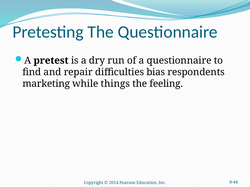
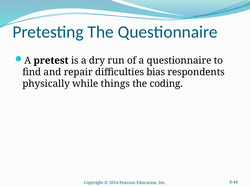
marketing: marketing -> physically
feeling: feeling -> coding
